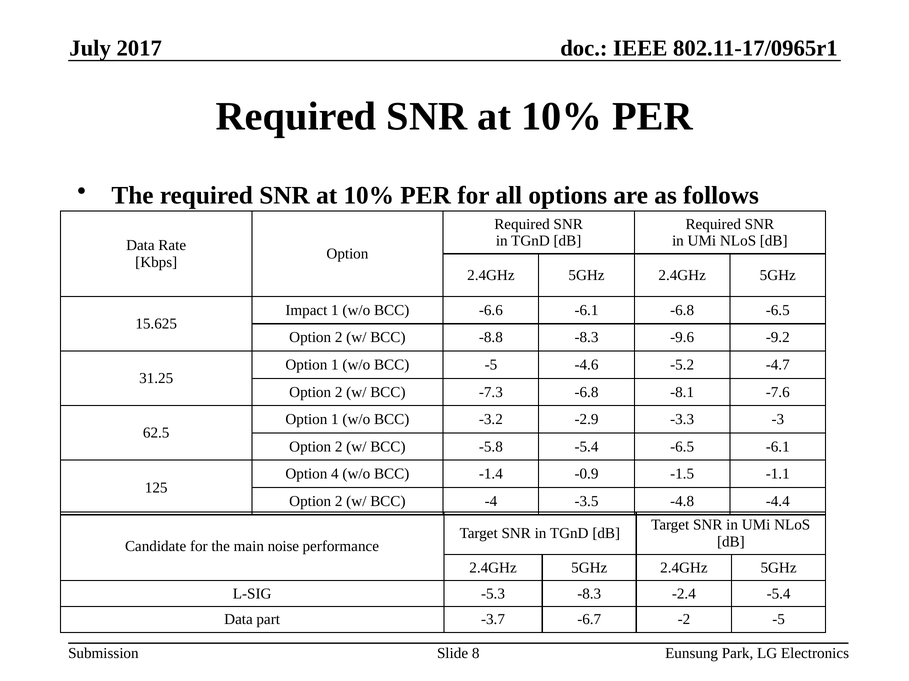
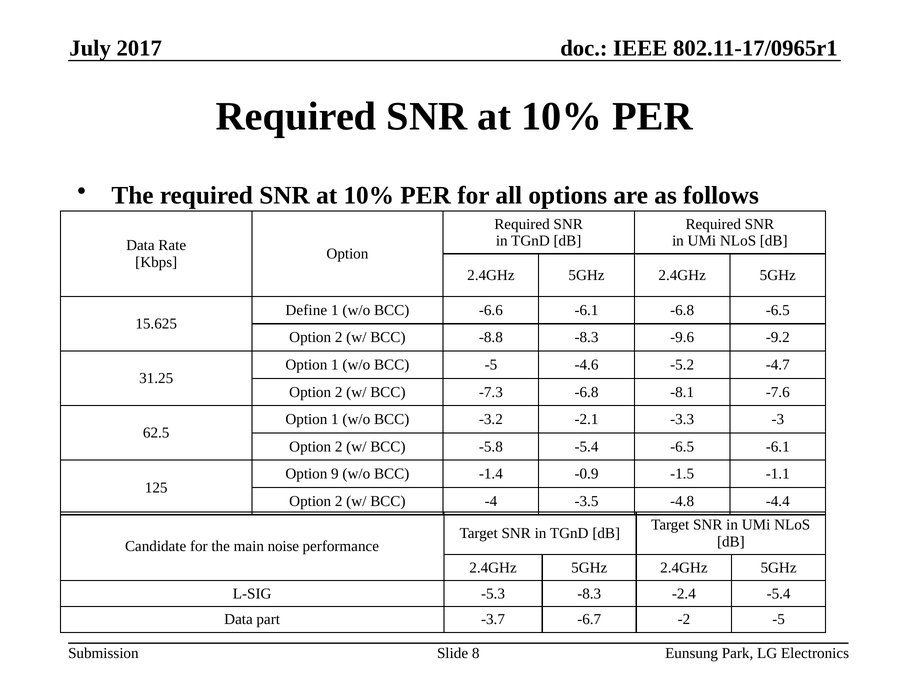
Impact: Impact -> Define
-2.9: -2.9 -> -2.1
4: 4 -> 9
